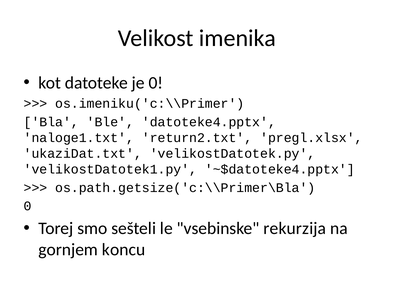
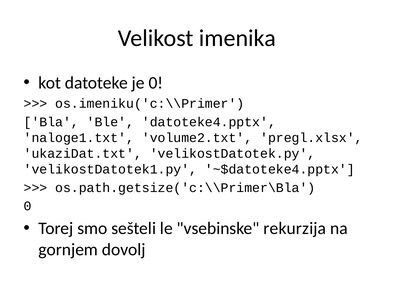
return2.txt: return2.txt -> volume2.txt
koncu: koncu -> dovolj
